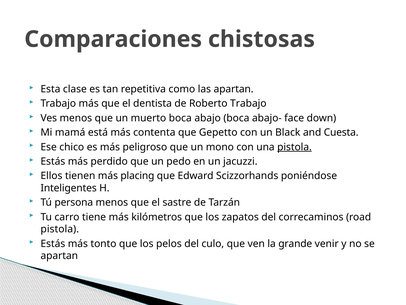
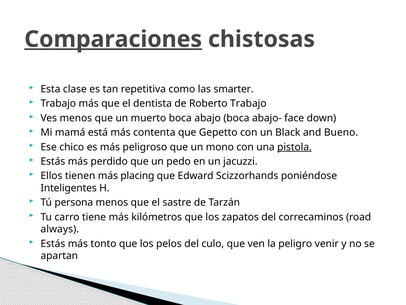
Comparaciones underline: none -> present
las apartan: apartan -> smarter
Cuesta: Cuesta -> Bueno
pistola at (60, 229): pistola -> always
grande: grande -> peligro
